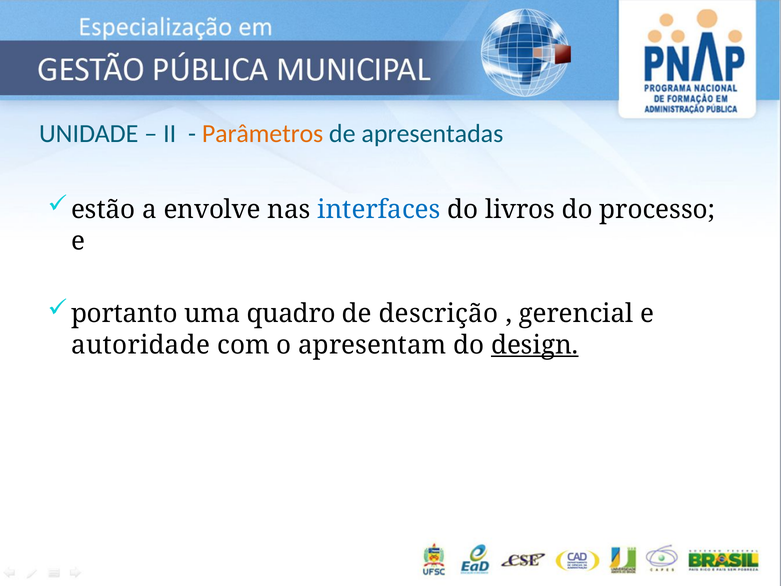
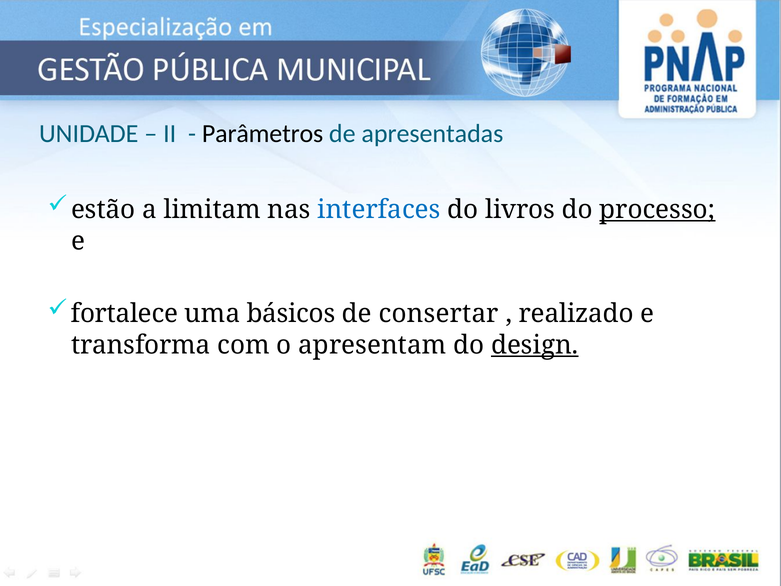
Parâmetros colour: orange -> black
envolve: envolve -> limitam
processo underline: none -> present
portanto: portanto -> fortalece
quadro: quadro -> básicos
descrição: descrição -> consertar
gerencial: gerencial -> realizado
autoridade: autoridade -> transforma
